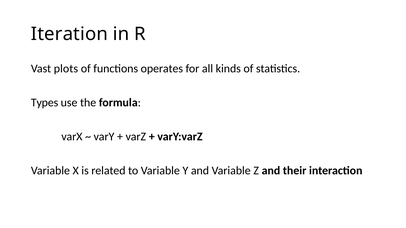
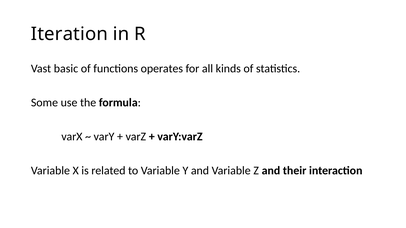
plots: plots -> basic
Types: Types -> Some
